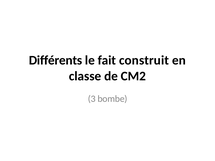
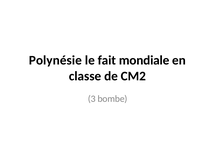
Différents: Différents -> Polynésie
construit: construit -> mondiale
